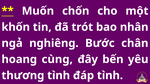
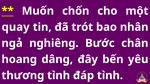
khốn: khốn -> quay
cùng: cùng -> dâng
